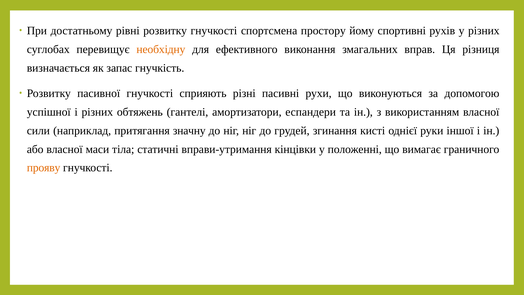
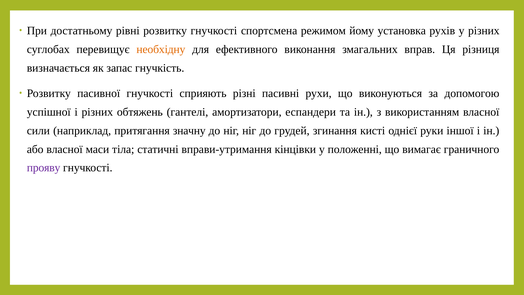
простору: простору -> режимом
спортивні: спортивні -> установка
прояву colour: orange -> purple
